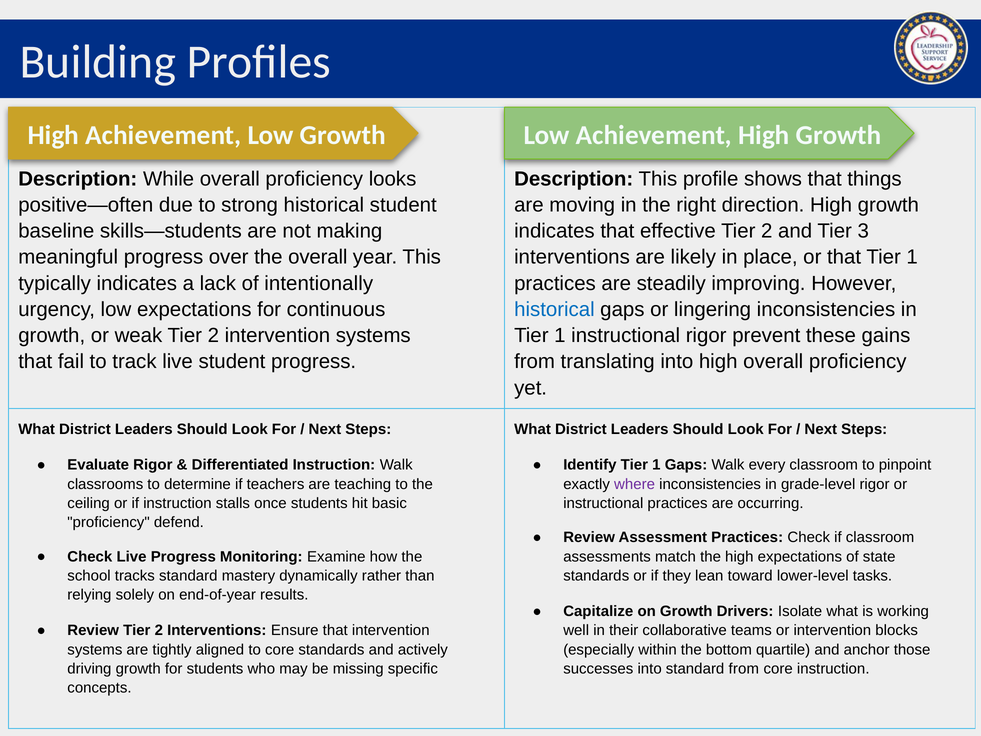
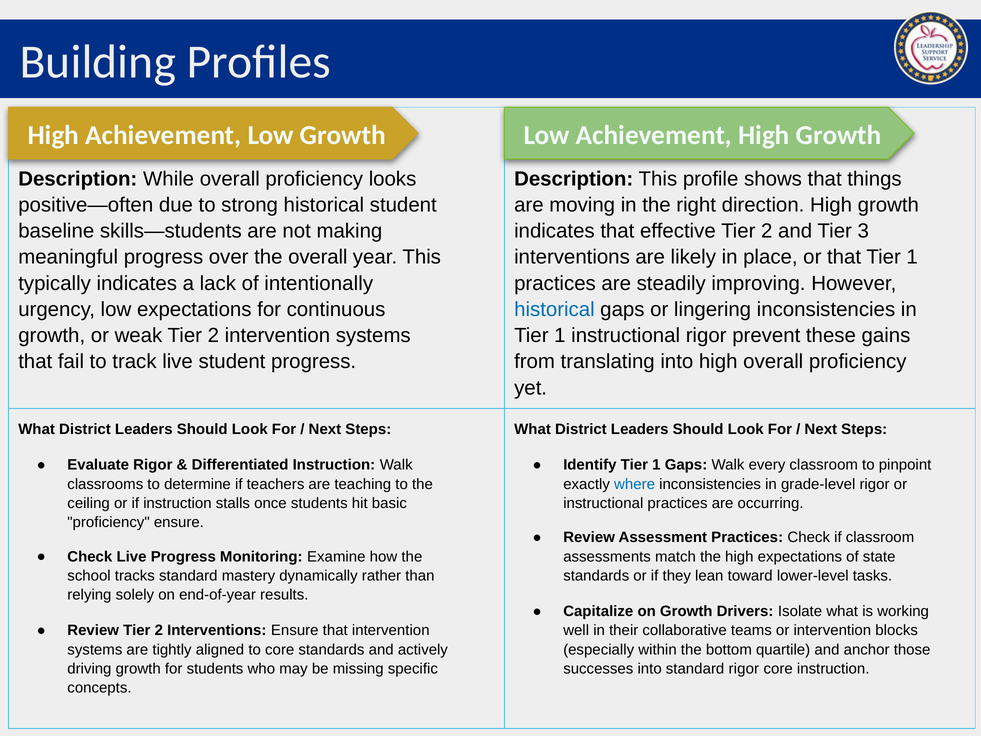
where colour: purple -> blue
proficiency defend: defend -> ensure
standard from: from -> rigor
